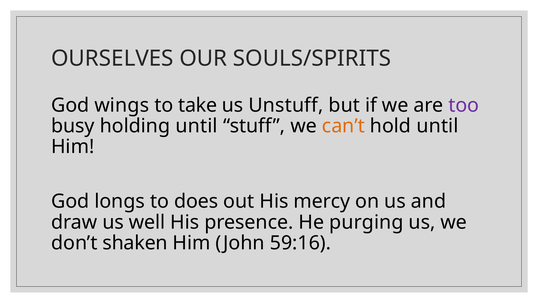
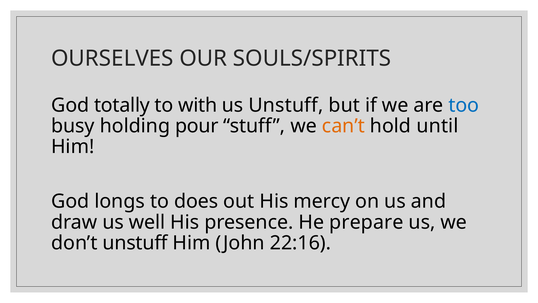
wings: wings -> totally
take: take -> with
too colour: purple -> blue
holding until: until -> pour
purging: purging -> prepare
don’t shaken: shaken -> unstuff
59:16: 59:16 -> 22:16
